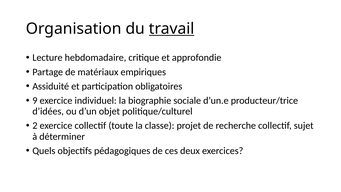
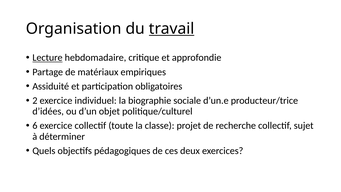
Lecture underline: none -> present
9: 9 -> 2
2: 2 -> 6
